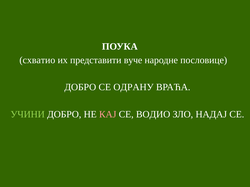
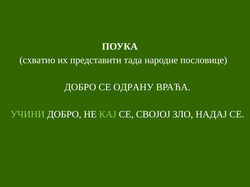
вуче: вуче -> тада
КАЈ colour: pink -> light green
ВОДИО: ВОДИО -> СВОЈОЈ
